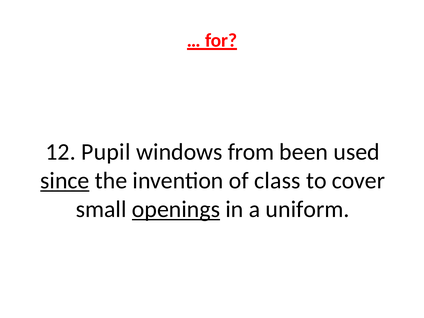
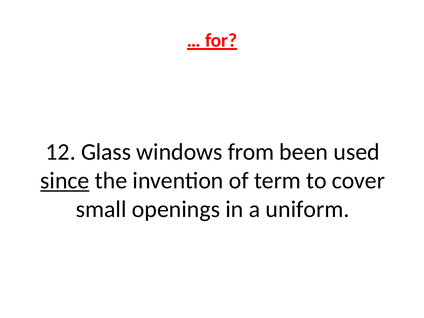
Pupil: Pupil -> Glass
class: class -> term
openings underline: present -> none
